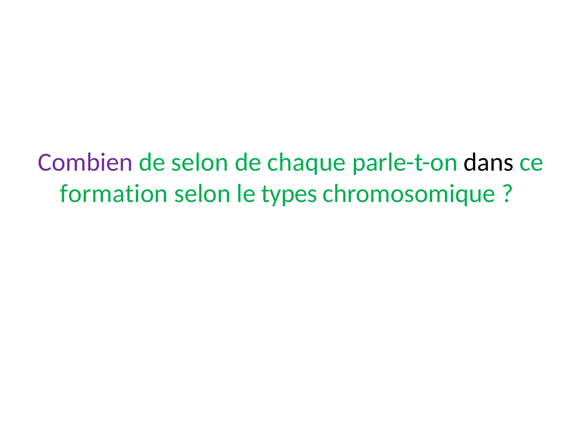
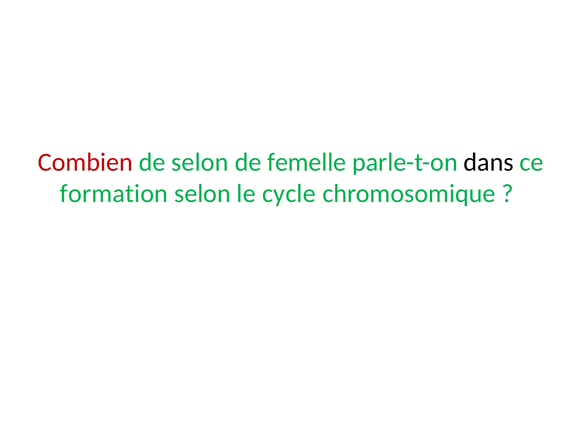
Combien colour: purple -> red
chaque: chaque -> femelle
types: types -> cycle
